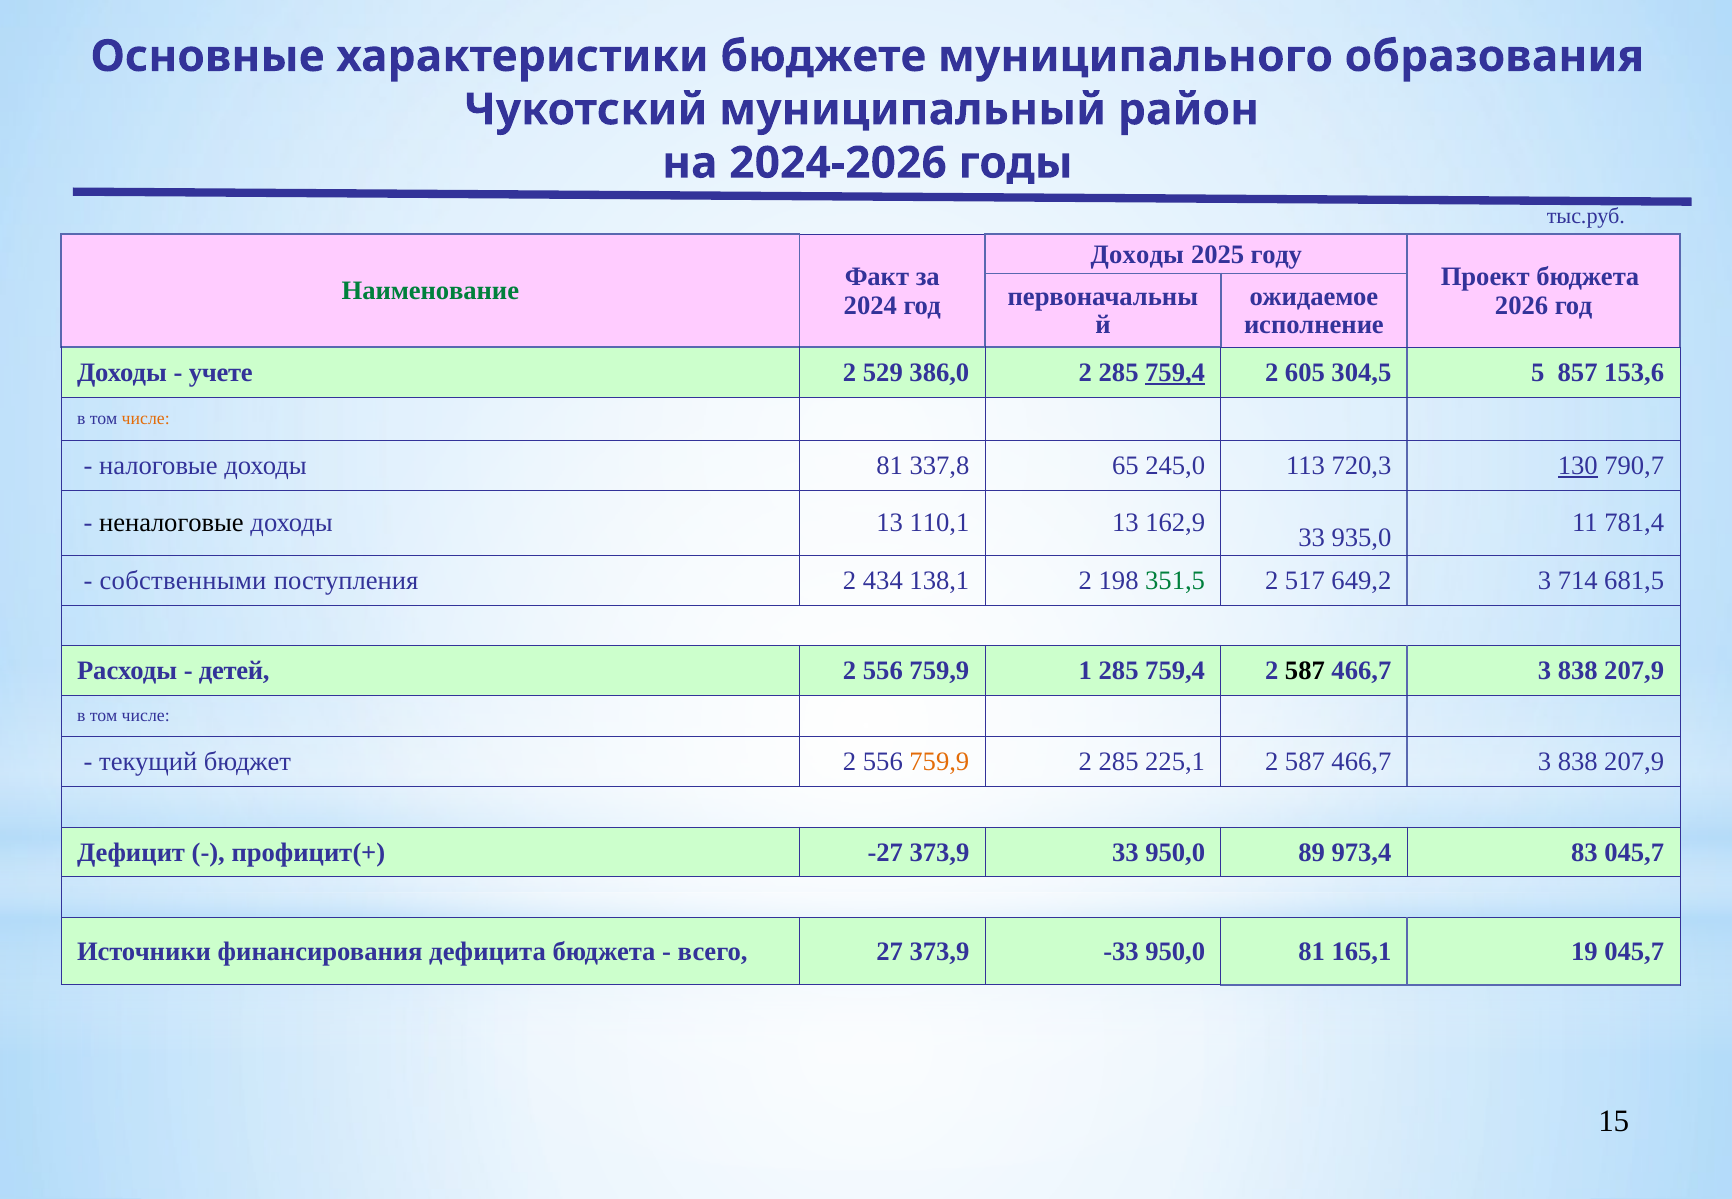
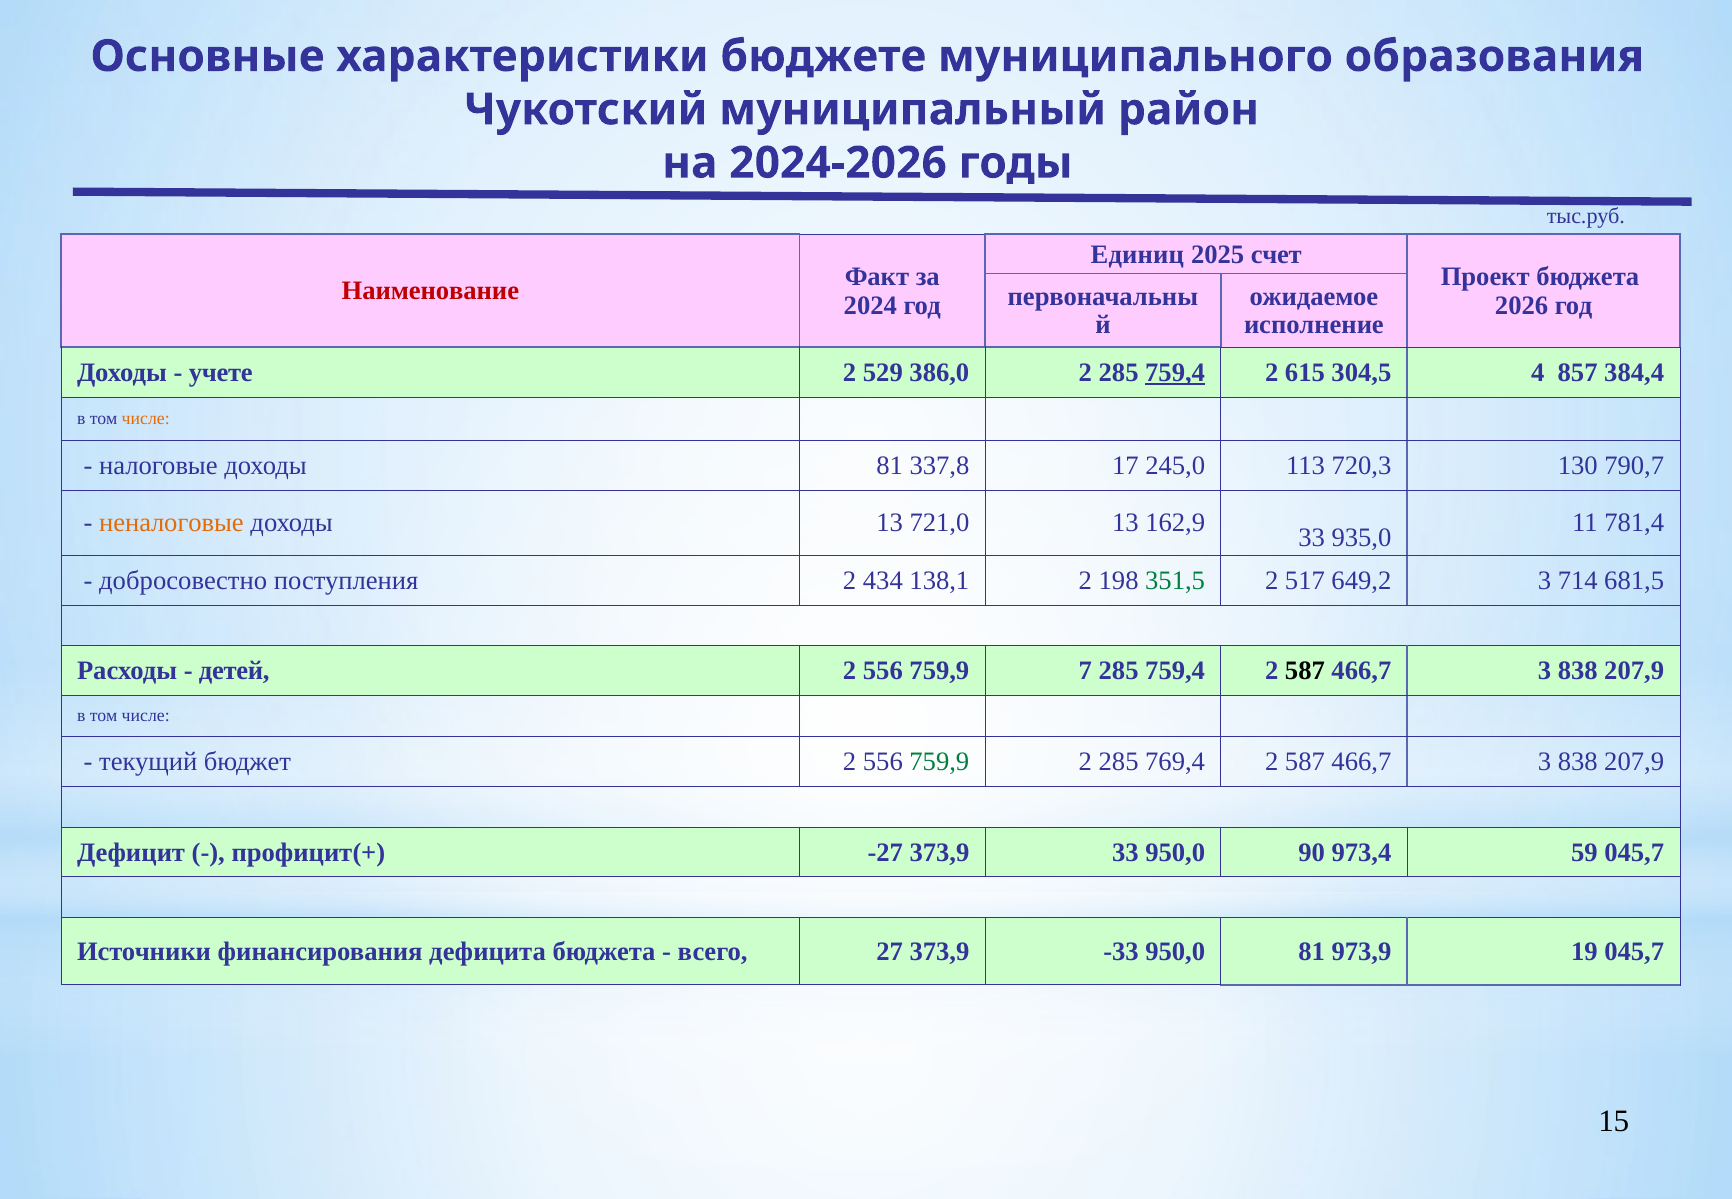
Доходы at (1137, 254): Доходы -> Единиц
году: году -> счет
Наименование colour: green -> red
605: 605 -> 615
5: 5 -> 4
153,6: 153,6 -> 384,4
65: 65 -> 17
130 underline: present -> none
неналоговые colour: black -> orange
110,1: 110,1 -> 721,0
собственными: собственными -> добросовестно
1: 1 -> 7
759,9 at (939, 761) colour: orange -> green
225,1: 225,1 -> 769,4
89: 89 -> 90
83: 83 -> 59
165,1: 165,1 -> 973,9
